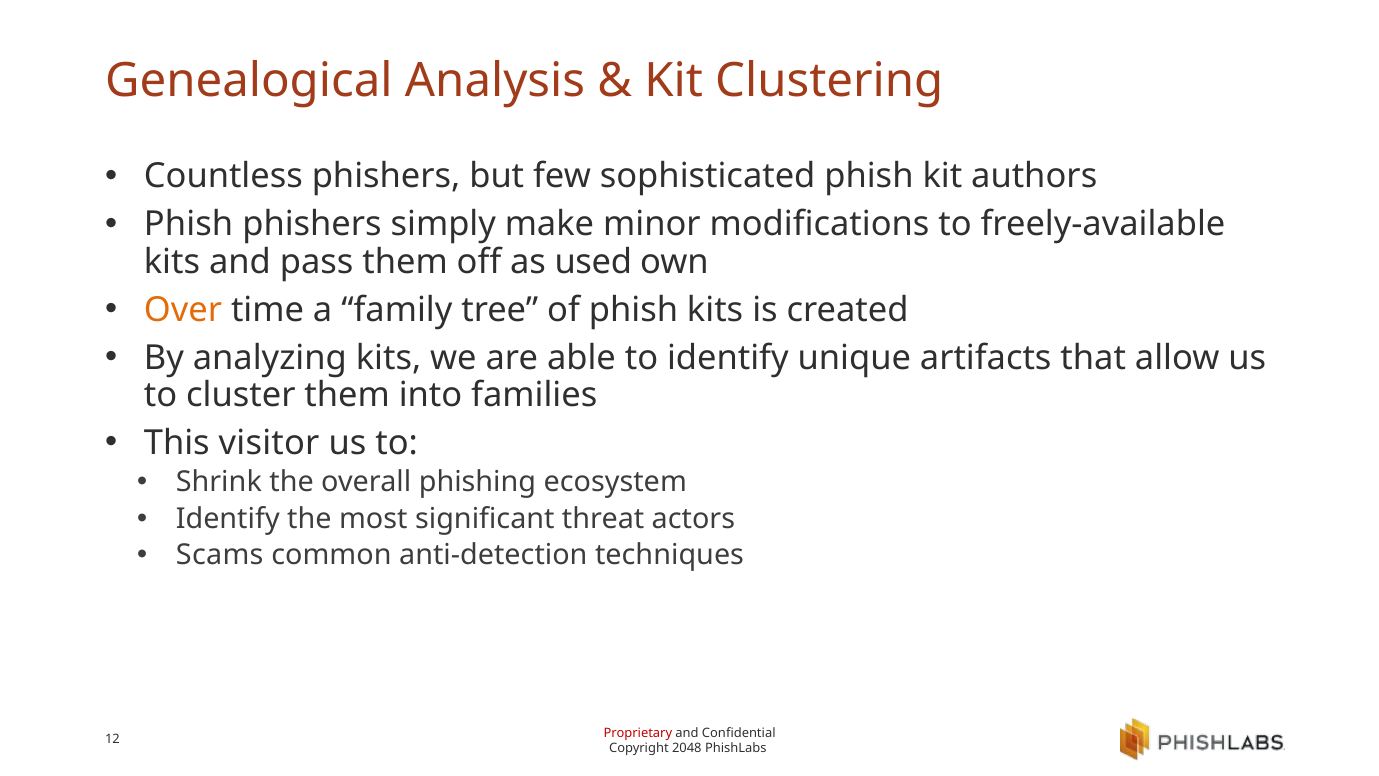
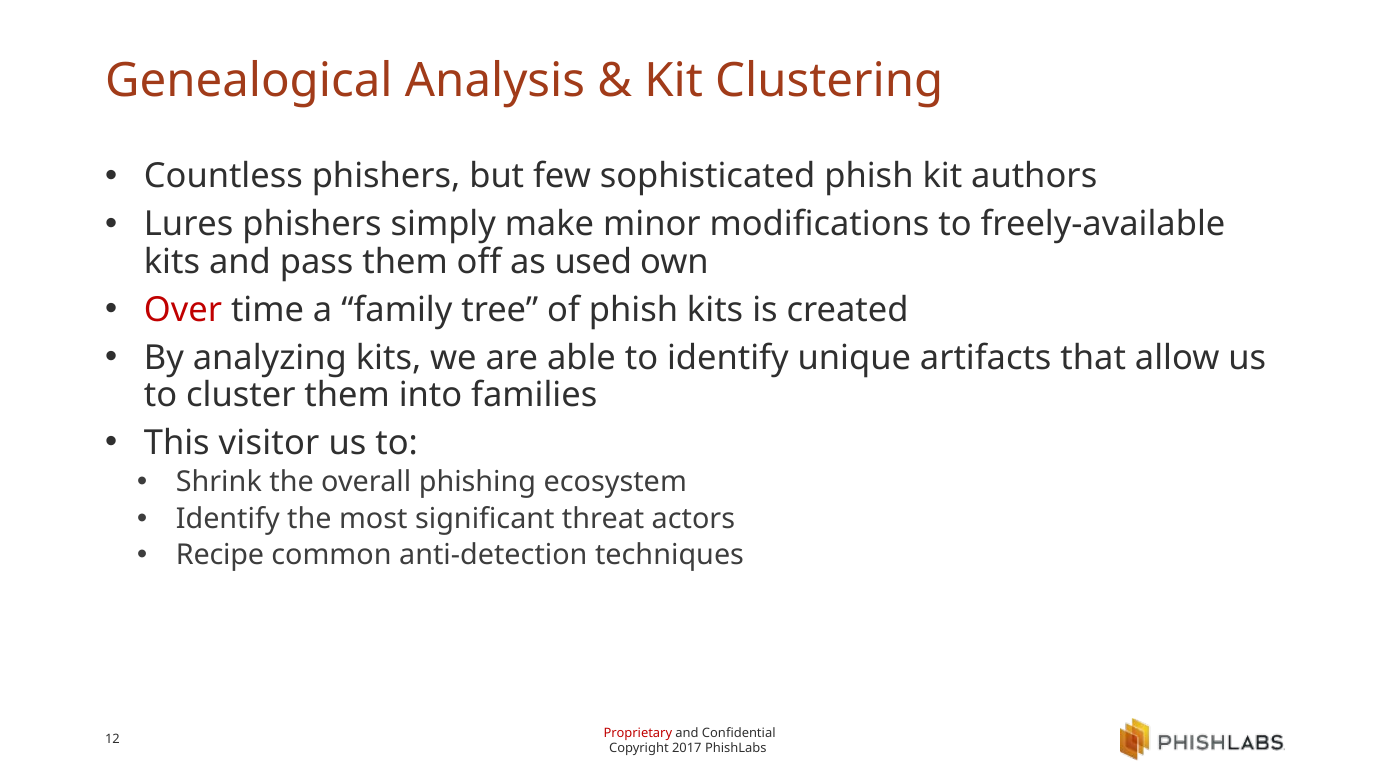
Phish at (189, 224): Phish -> Lures
Over colour: orange -> red
Scams: Scams -> Recipe
2048: 2048 -> 2017
